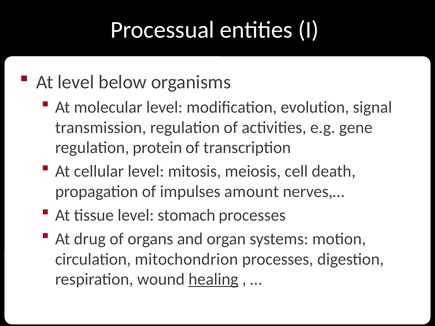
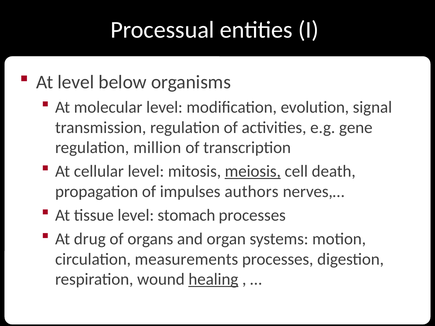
protein: protein -> million
meiosis underline: none -> present
amount: amount -> authors
mitochondrion: mitochondrion -> measurements
